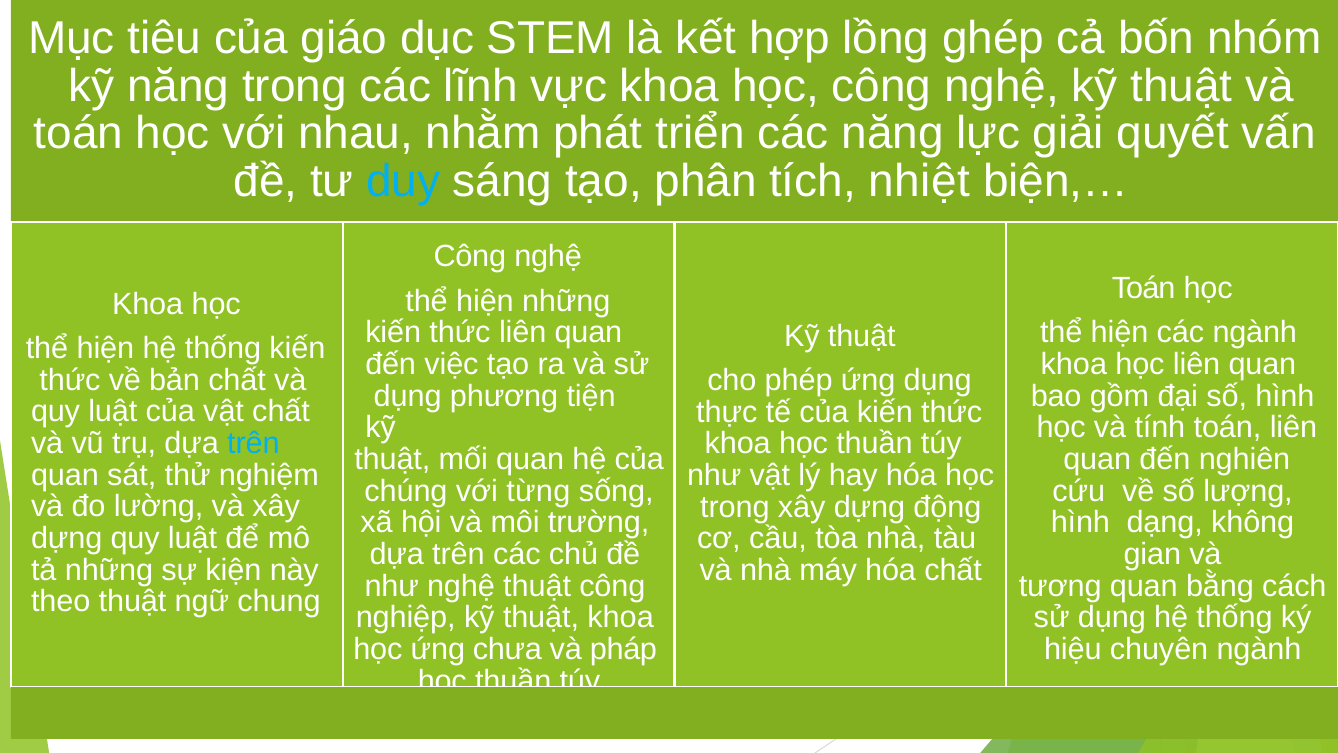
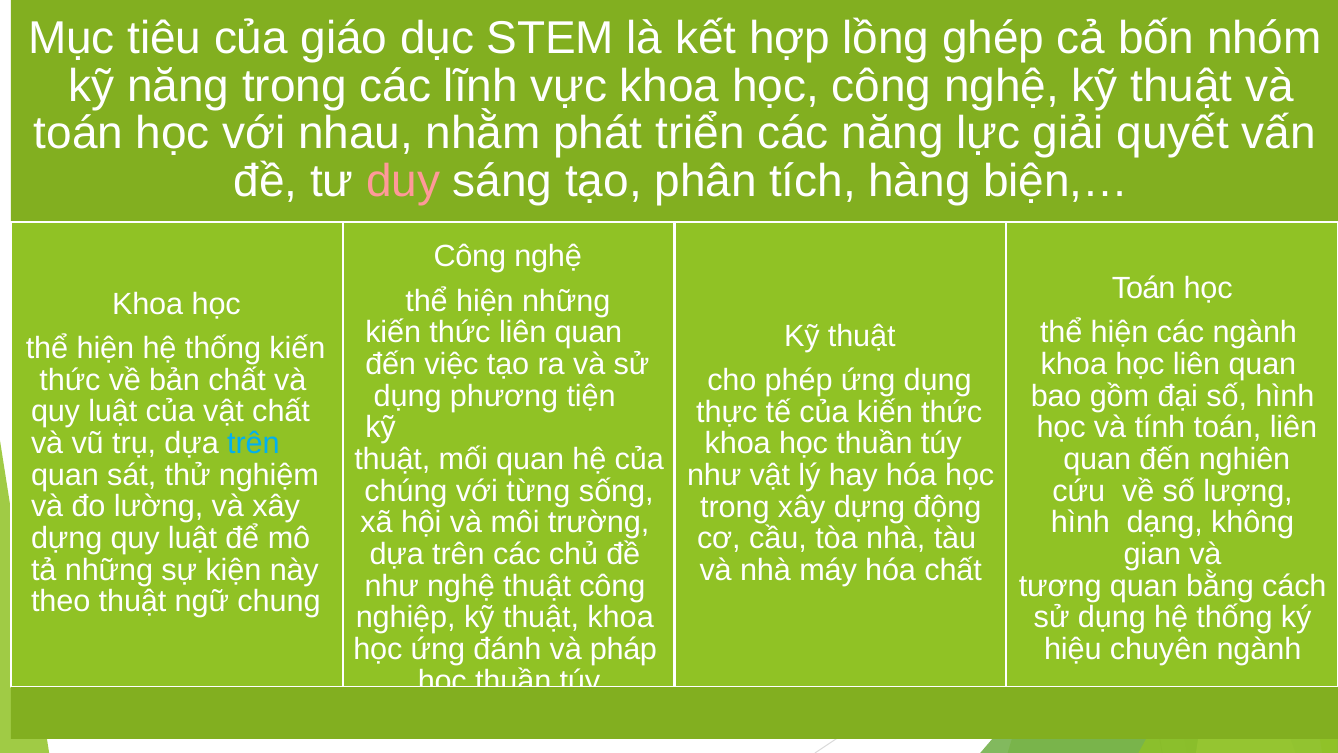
duy colour: light blue -> pink
nhiệt: nhiệt -> hàng
chưa: chưa -> đánh
